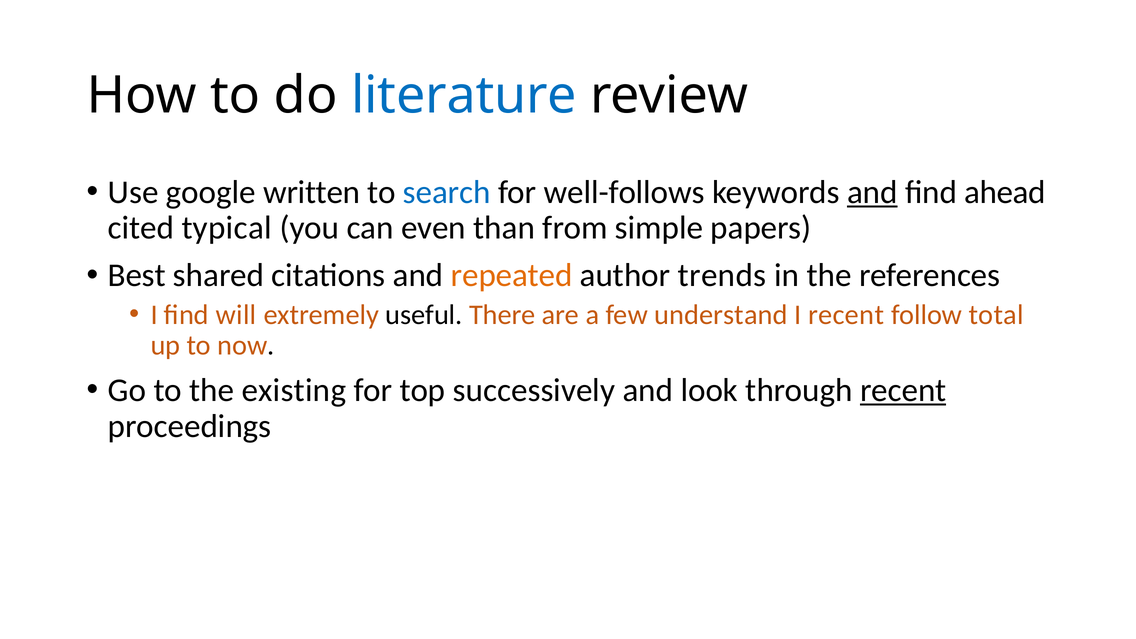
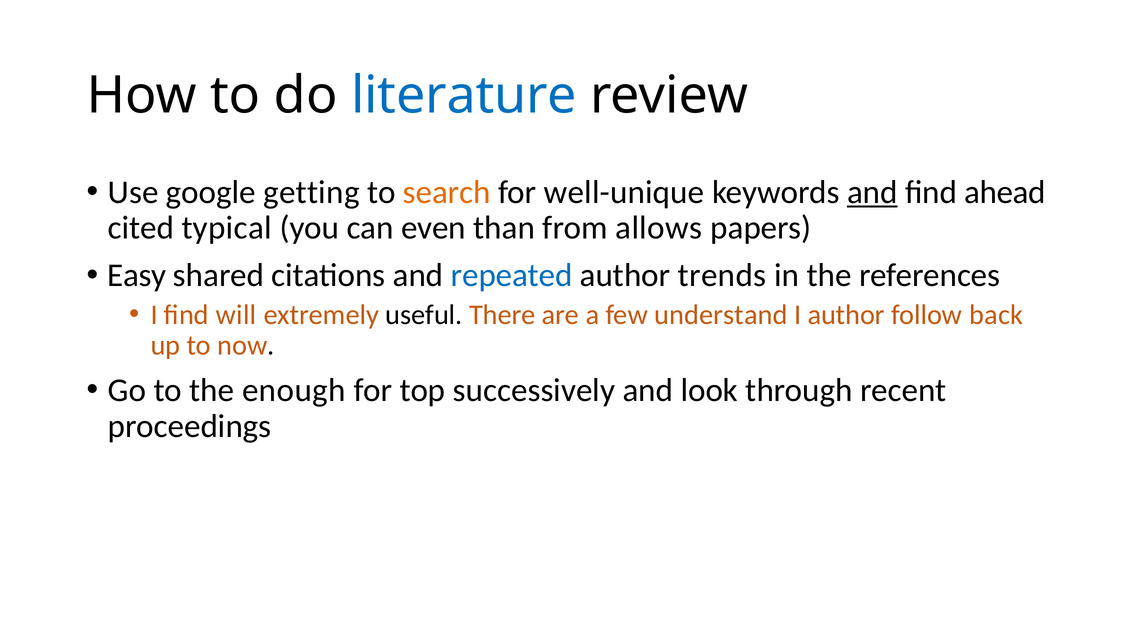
written: written -> getting
search colour: blue -> orange
well-follows: well-follows -> well-unique
simple: simple -> allows
Best: Best -> Easy
repeated colour: orange -> blue
I recent: recent -> author
total: total -> back
existing: existing -> enough
recent at (903, 390) underline: present -> none
